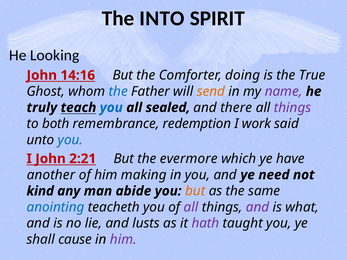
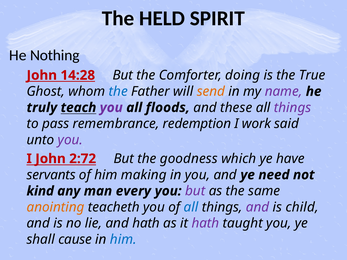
INTO: INTO -> HELD
Looking: Looking -> Nothing
14:16: 14:16 -> 14:28
you at (111, 108) colour: blue -> purple
sealed: sealed -> floods
there: there -> these
both: both -> pass
you at (70, 140) colour: blue -> purple
2:21: 2:21 -> 2:72
evermore: evermore -> goodness
another: another -> servants
abide: abide -> every
but at (195, 191) colour: orange -> purple
anointing colour: blue -> orange
all at (191, 207) colour: purple -> blue
what: what -> child
and lusts: lusts -> hath
him at (123, 240) colour: purple -> blue
